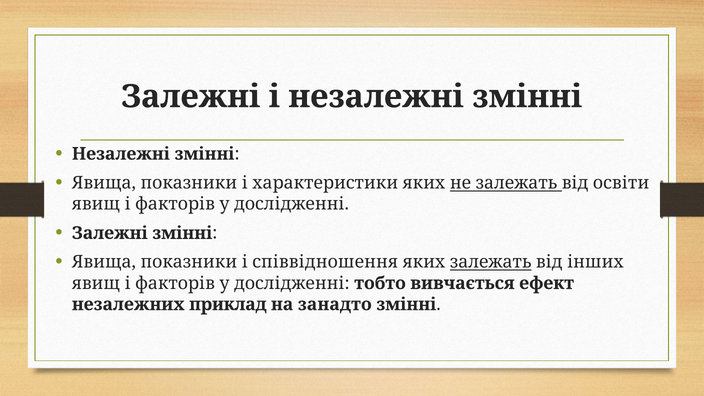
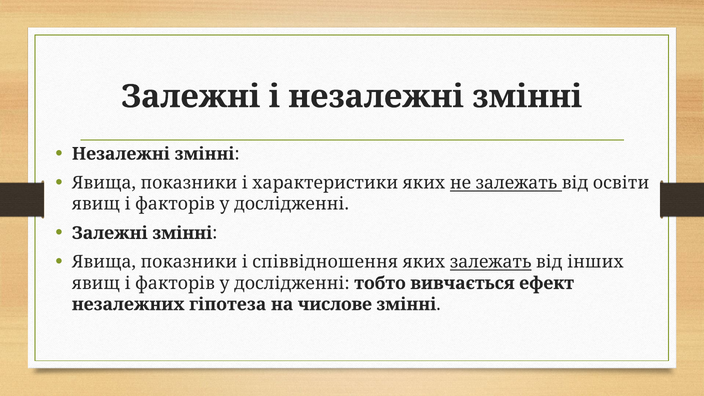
приклад: приклад -> гіпотеза
занадто: занадто -> числове
